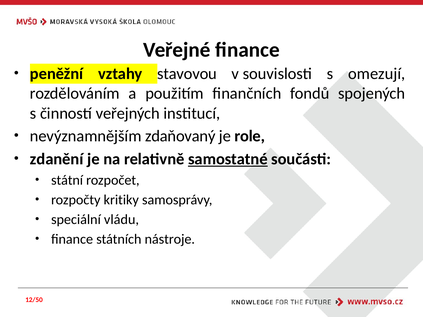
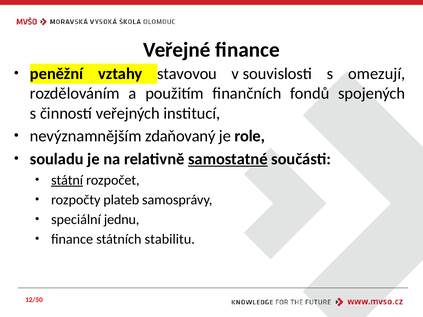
zdanění: zdanění -> souladu
státní underline: none -> present
kritiky: kritiky -> plateb
vládu: vládu -> jednu
nástroje: nástroje -> stabilitu
